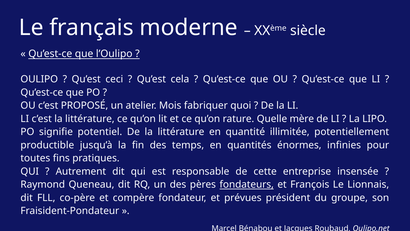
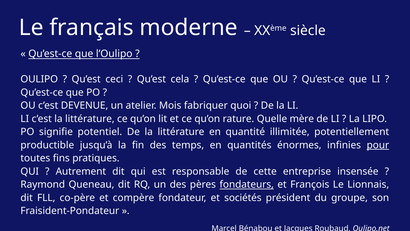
PROPOSÉ: PROPOSÉ -> DEVENUE
pour underline: none -> present
prévues: prévues -> sociétés
